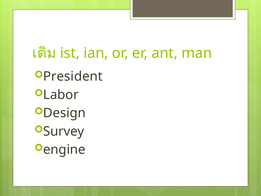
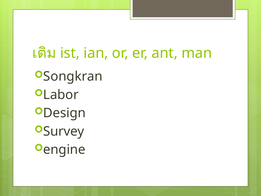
President: President -> Songkran
